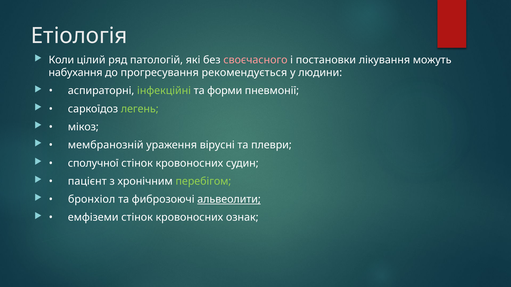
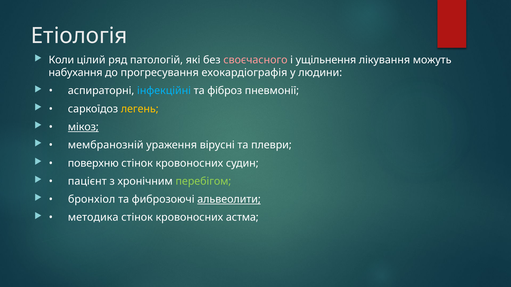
постановки: постановки -> ущільнення
рекомендується: рекомендується -> ехокардіографія
інфекційні colour: light green -> light blue
форми: форми -> фіброз
легень colour: light green -> yellow
мікоз underline: none -> present
сполучної: сполучної -> поверхню
емфіземи: емфіземи -> методика
ознак: ознак -> астма
